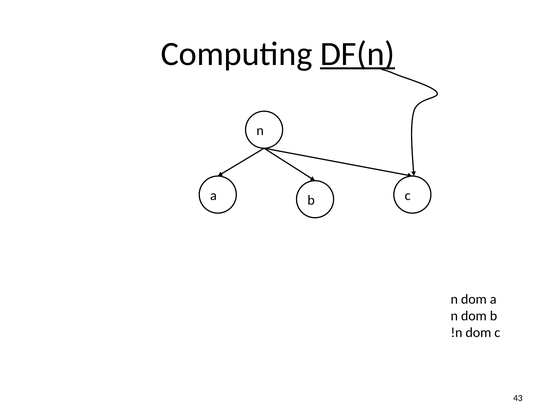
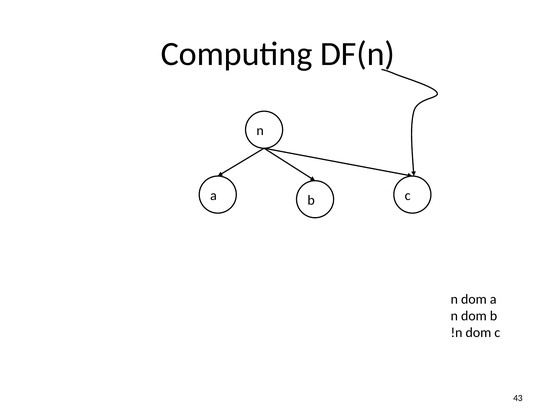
DF(n underline: present -> none
